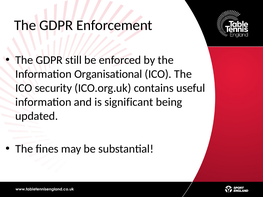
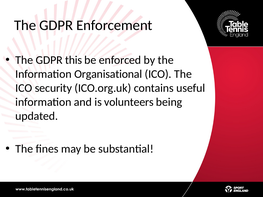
still: still -> this
significant: significant -> volunteers
